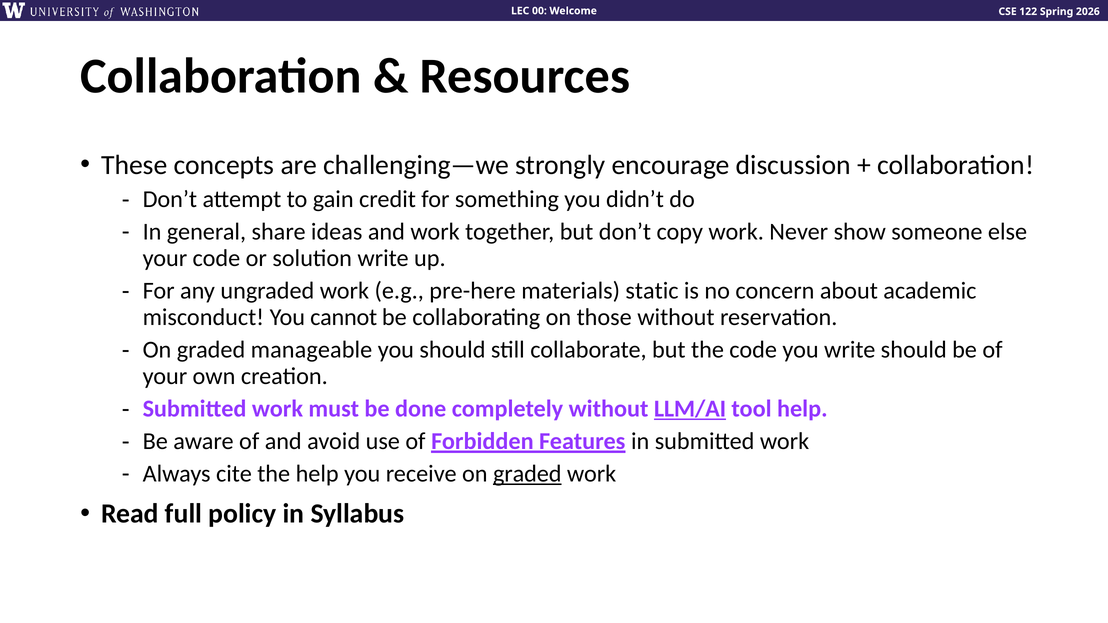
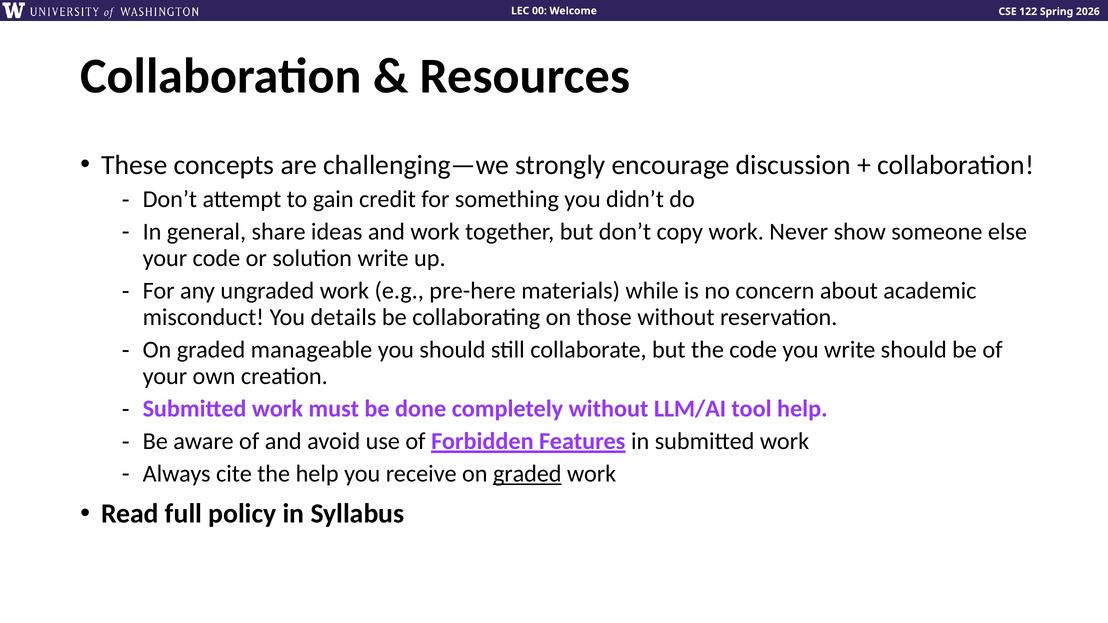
static: static -> while
cannot: cannot -> details
LLM/AI underline: present -> none
